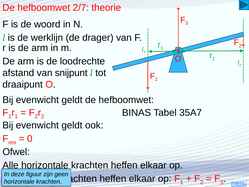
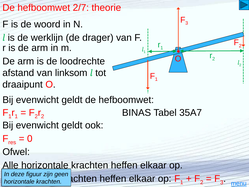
snijpunt: snijpunt -> linksom
